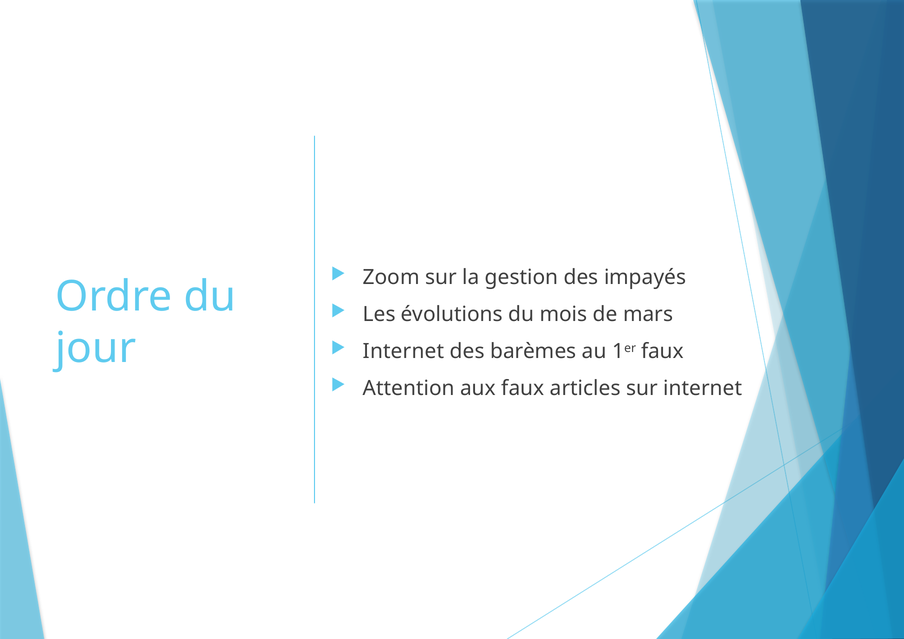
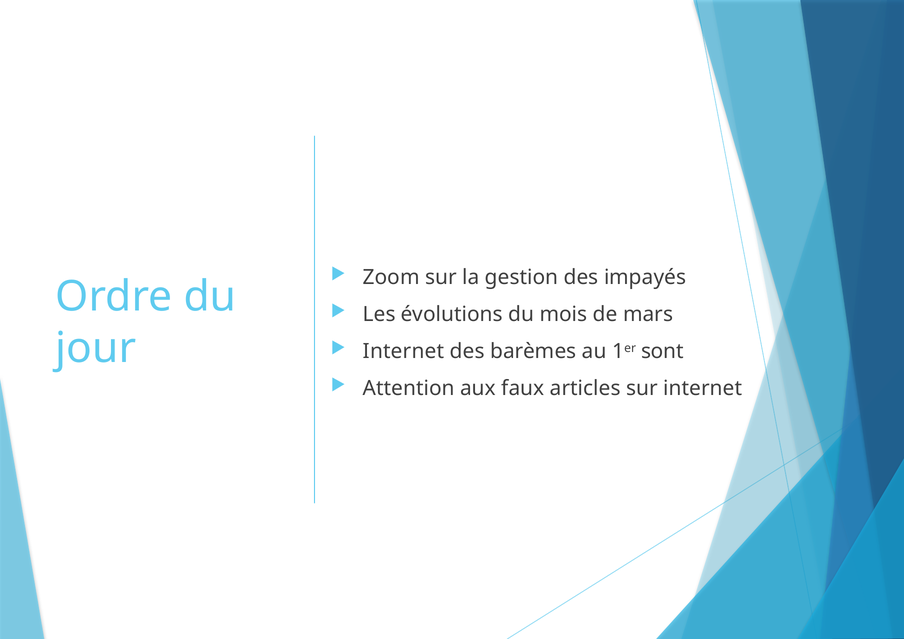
1er faux: faux -> sont
